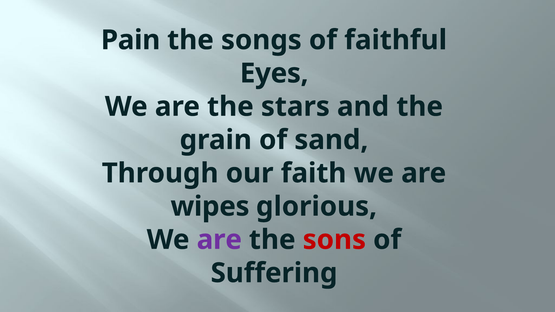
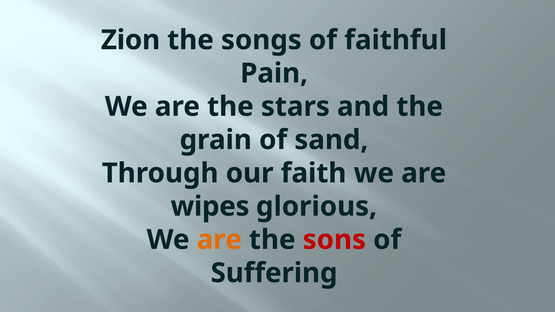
Pain: Pain -> Zion
Eyes: Eyes -> Pain
are at (219, 240) colour: purple -> orange
